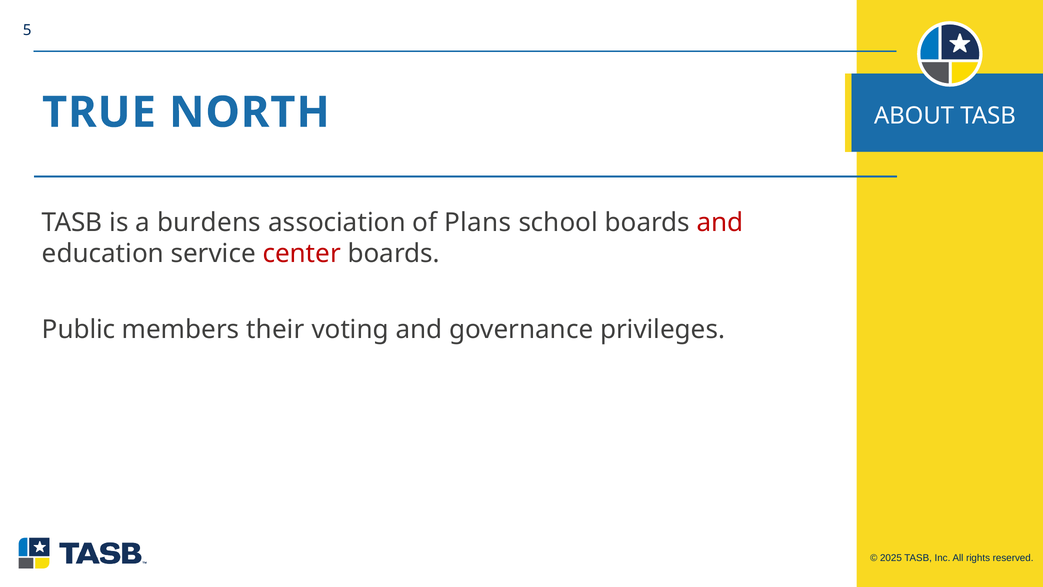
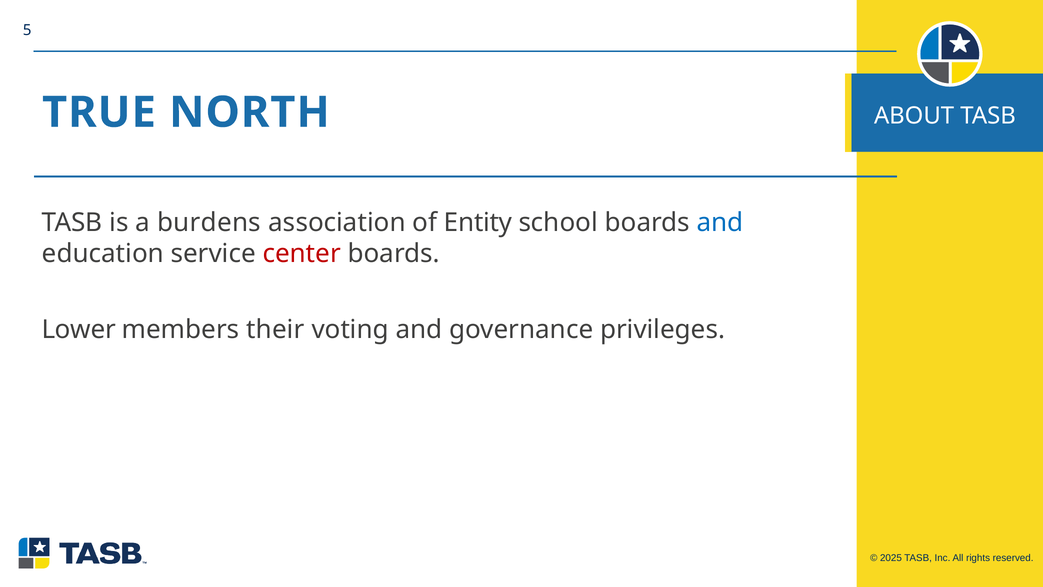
Plans: Plans -> Entity
and at (720, 222) colour: red -> blue
Public: Public -> Lower
